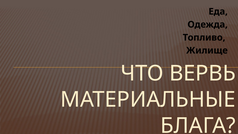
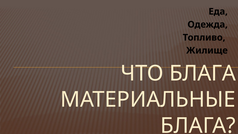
ЧТО ВЕРВЬ: ВЕРВЬ -> БЛАГА
